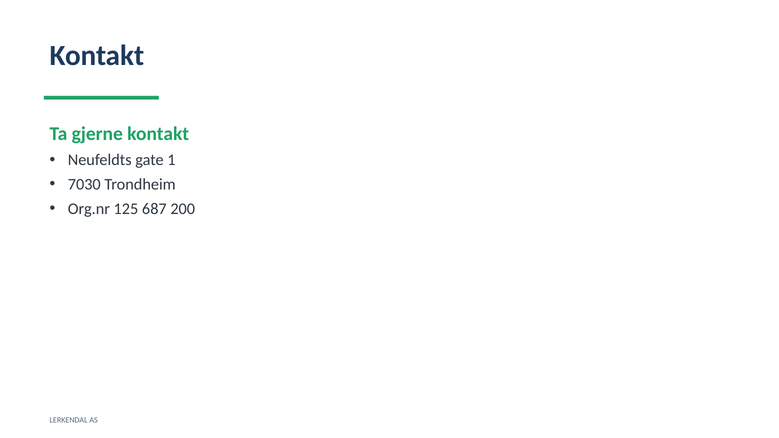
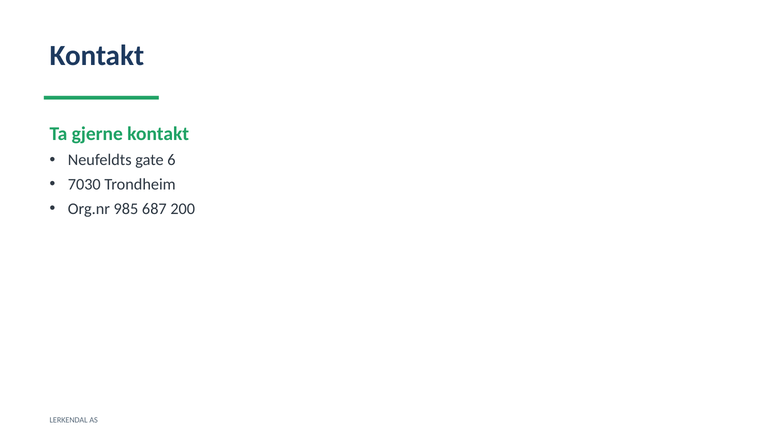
1: 1 -> 6
125: 125 -> 985
